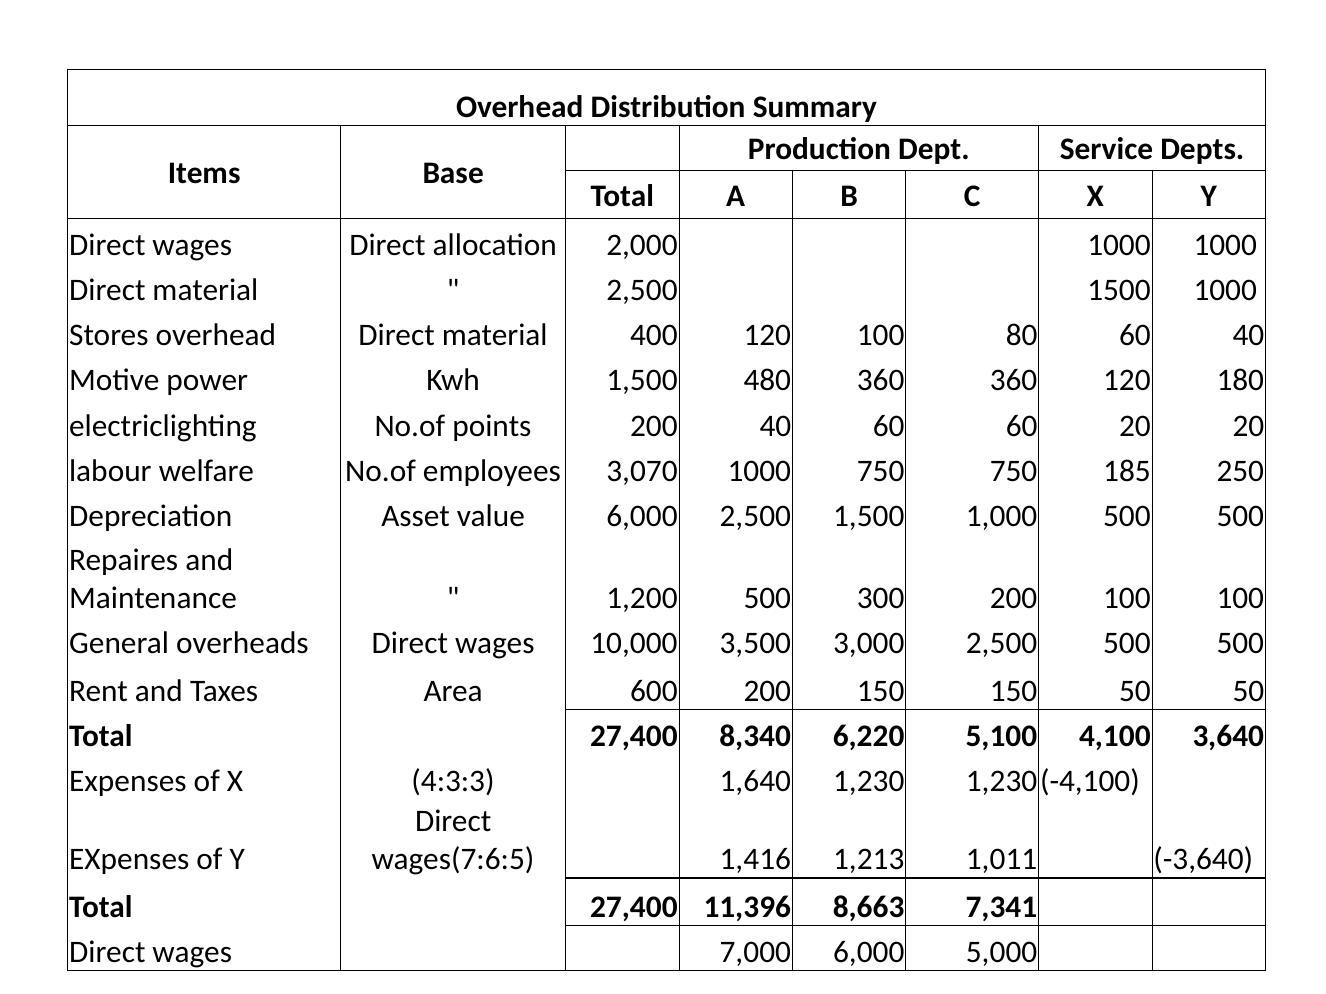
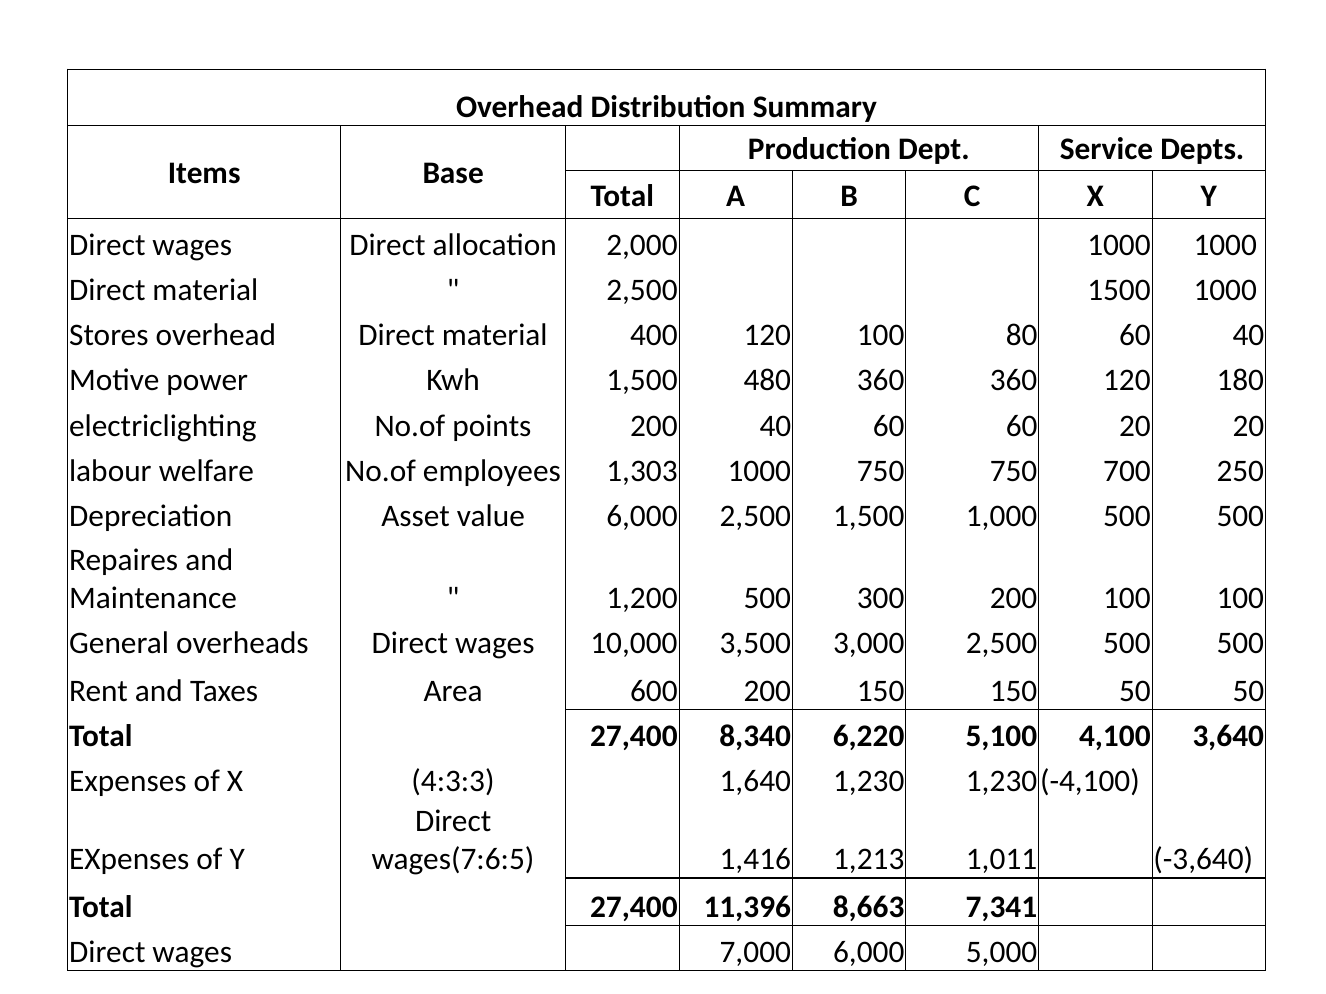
3,070: 3,070 -> 1,303
185: 185 -> 700
